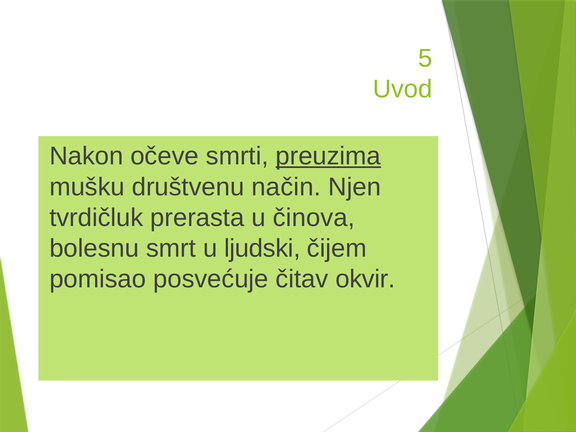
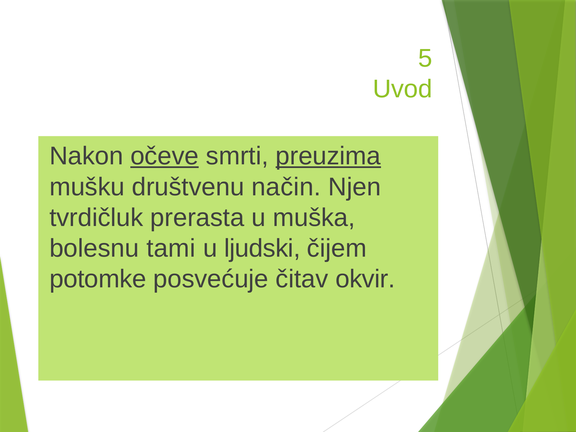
očeve underline: none -> present
činova: činova -> muška
smrt: smrt -> tami
pomisao: pomisao -> potomke
